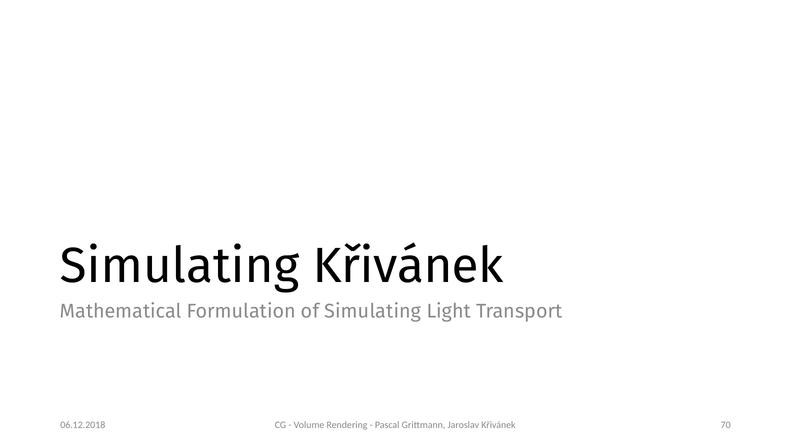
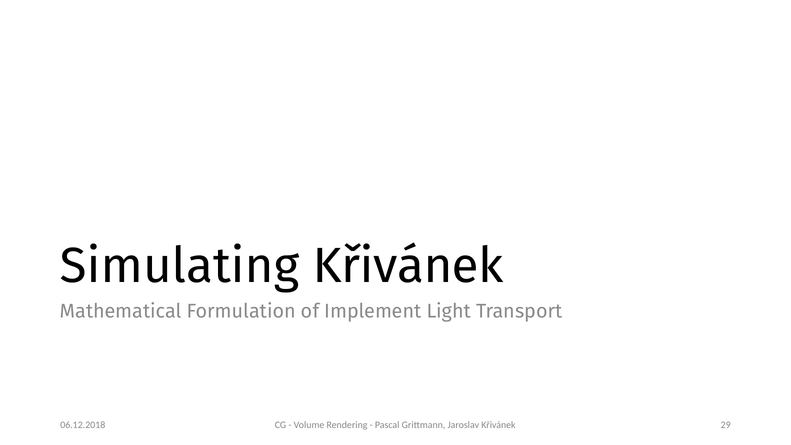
of Simulating: Simulating -> Implement
70: 70 -> 29
